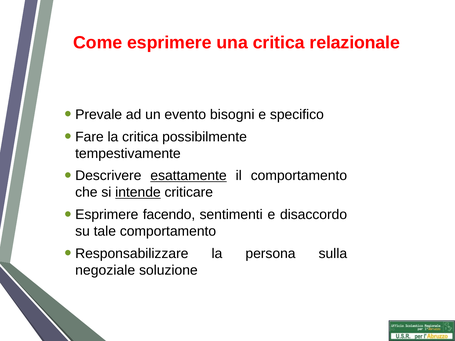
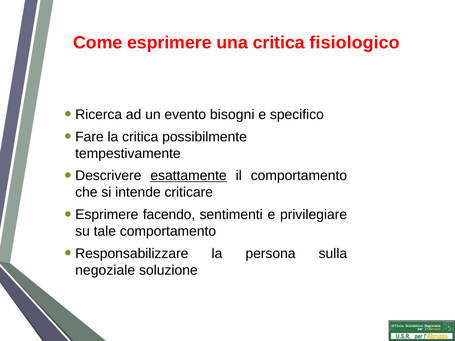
relazionale: relazionale -> fisiologico
Prevale: Prevale -> Ricerca
intende underline: present -> none
disaccordo: disaccordo -> privilegiare
